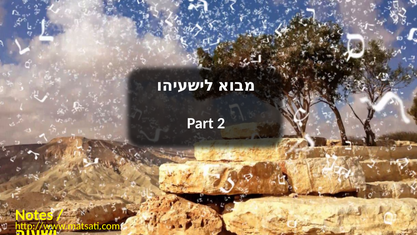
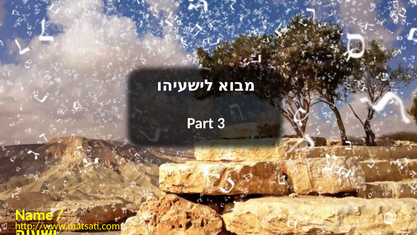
2: 2 -> 3
Notes: Notes -> Name
